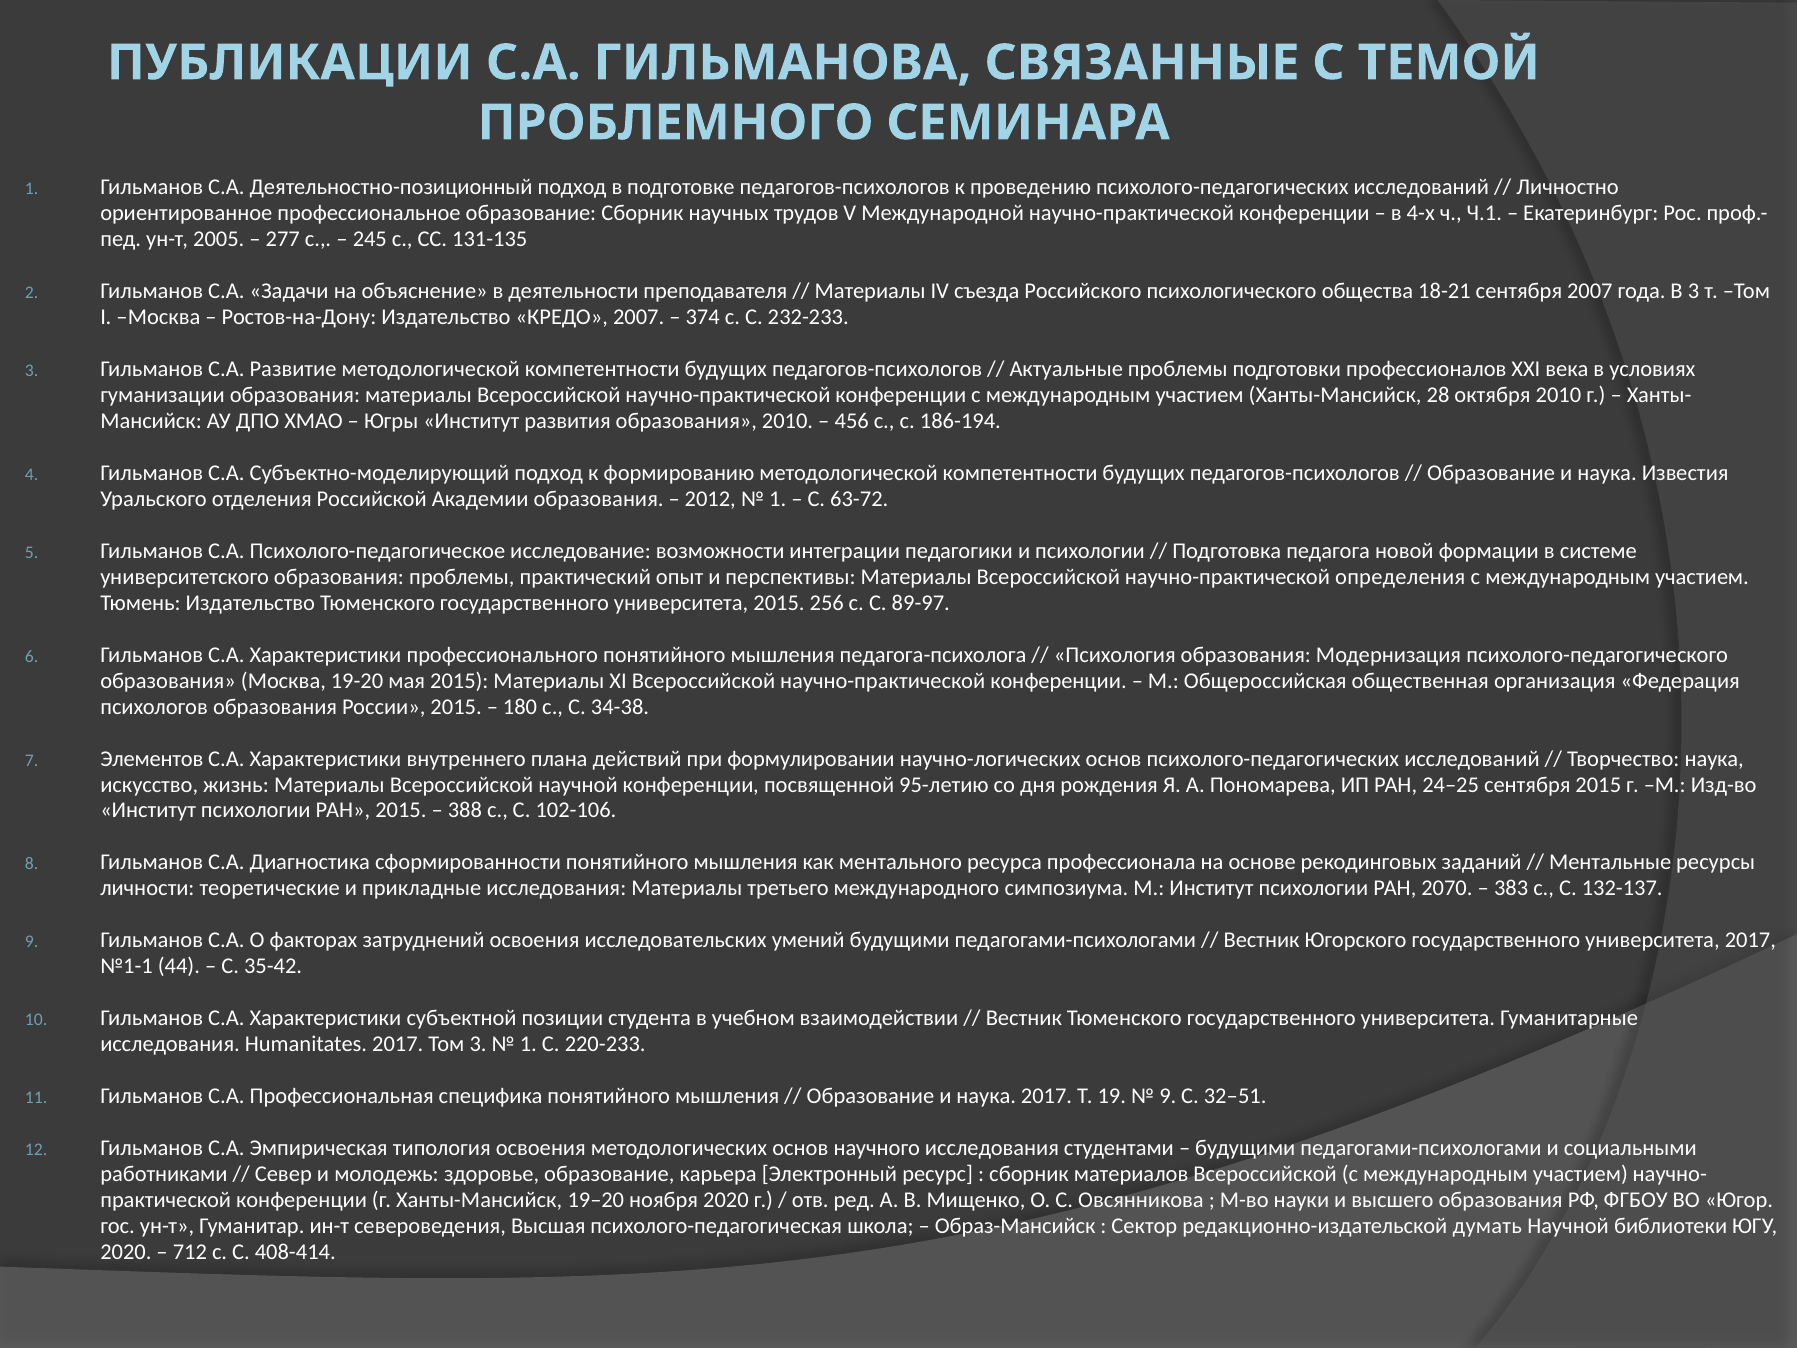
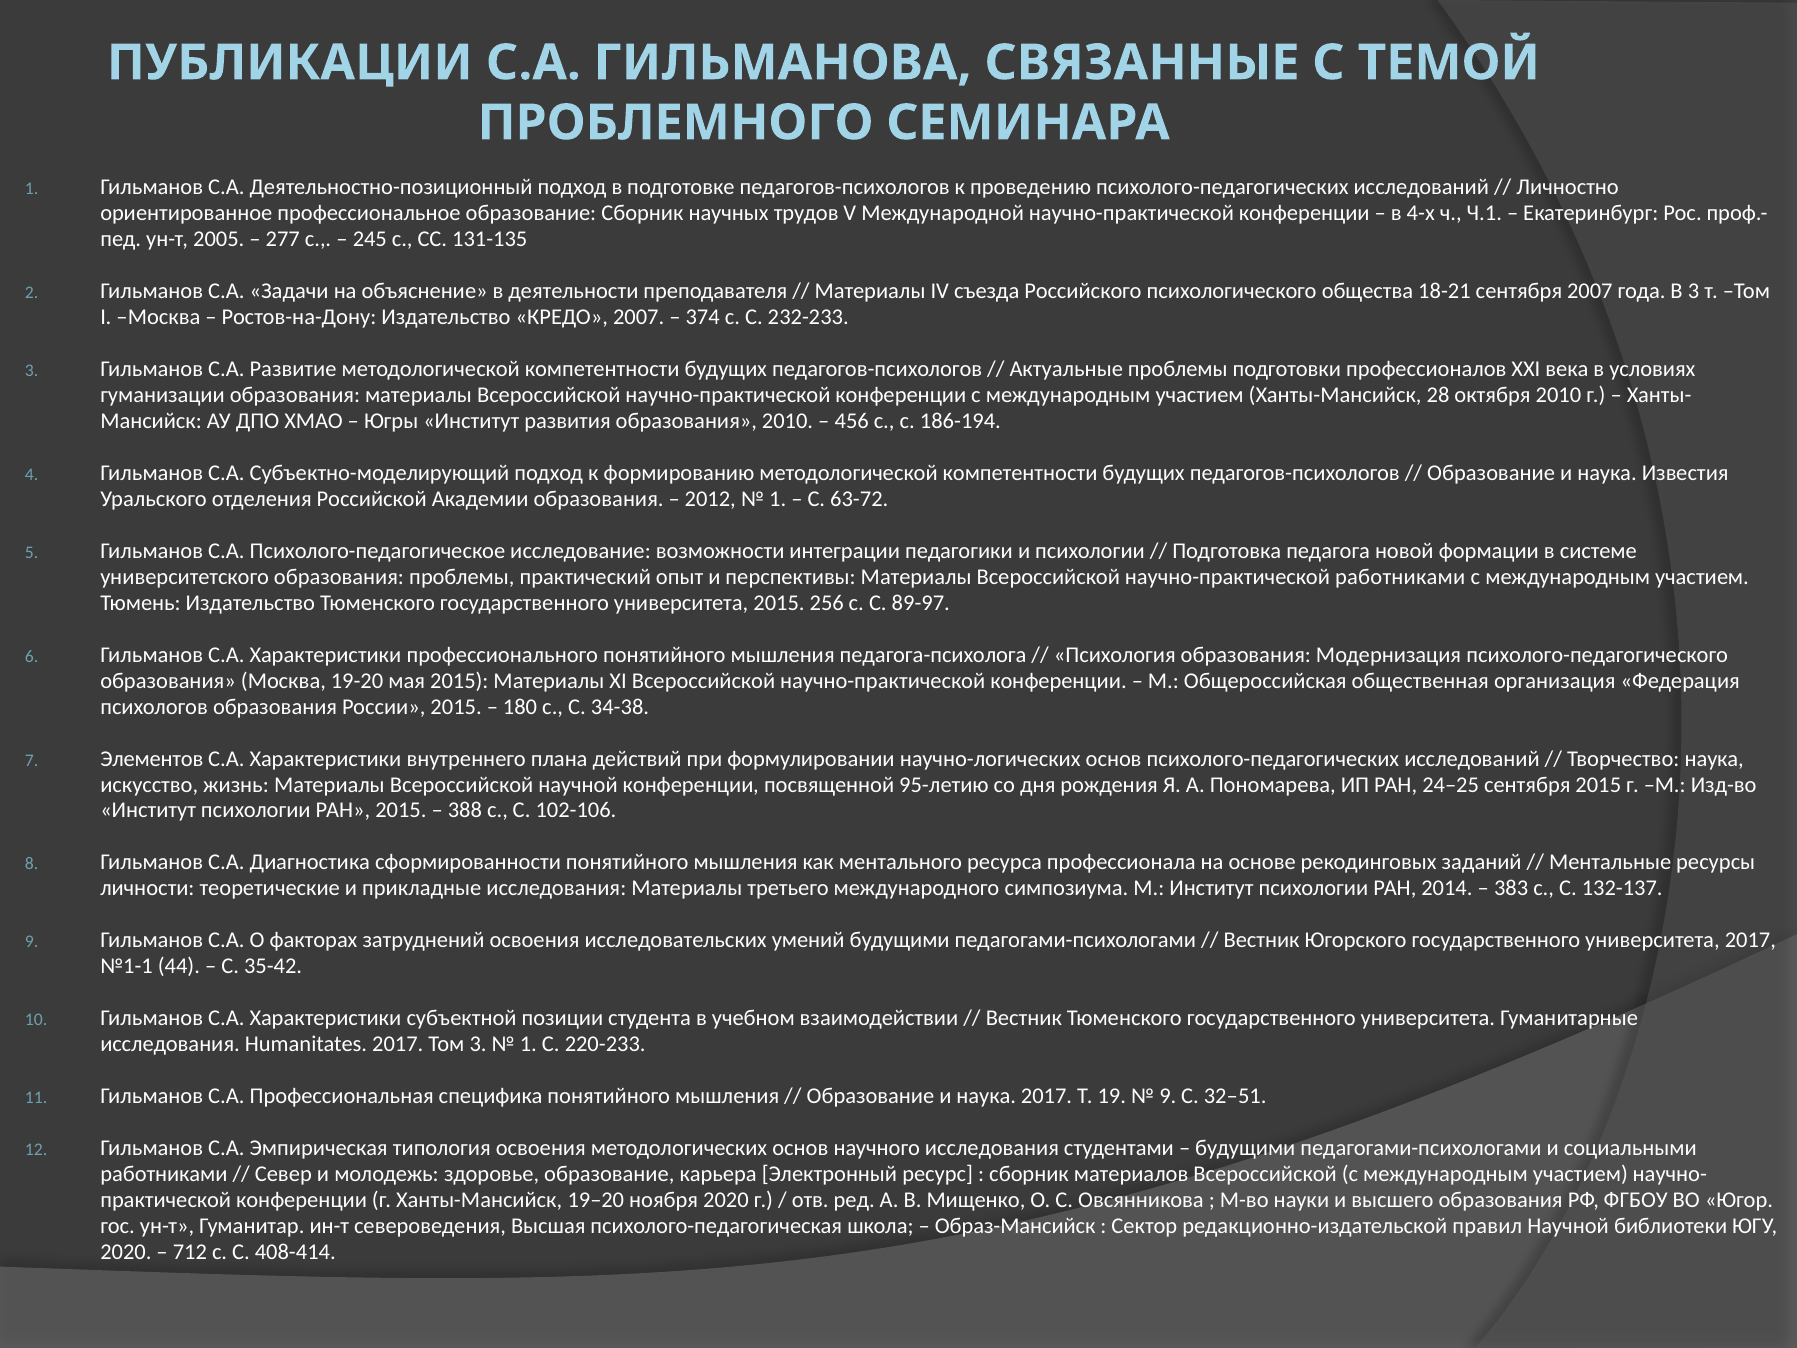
научно-практической определения: определения -> работниками
2070: 2070 -> 2014
думать: думать -> правил
